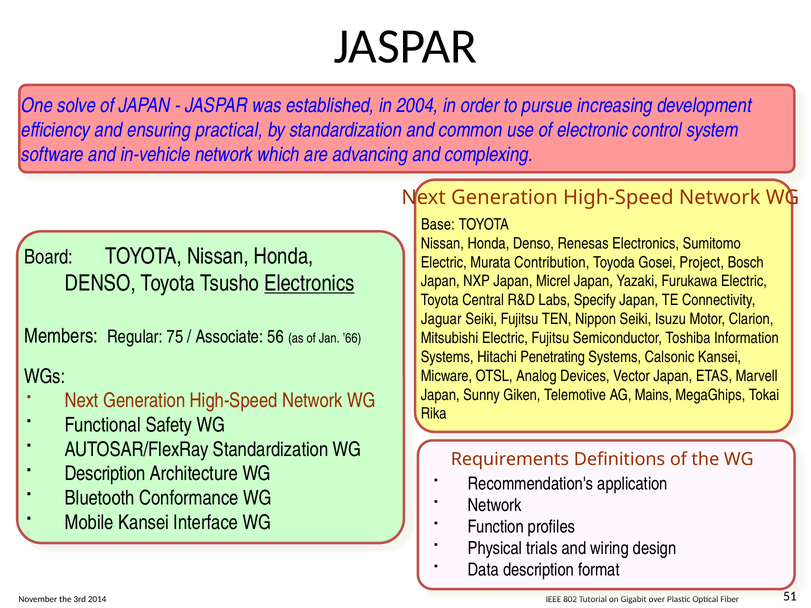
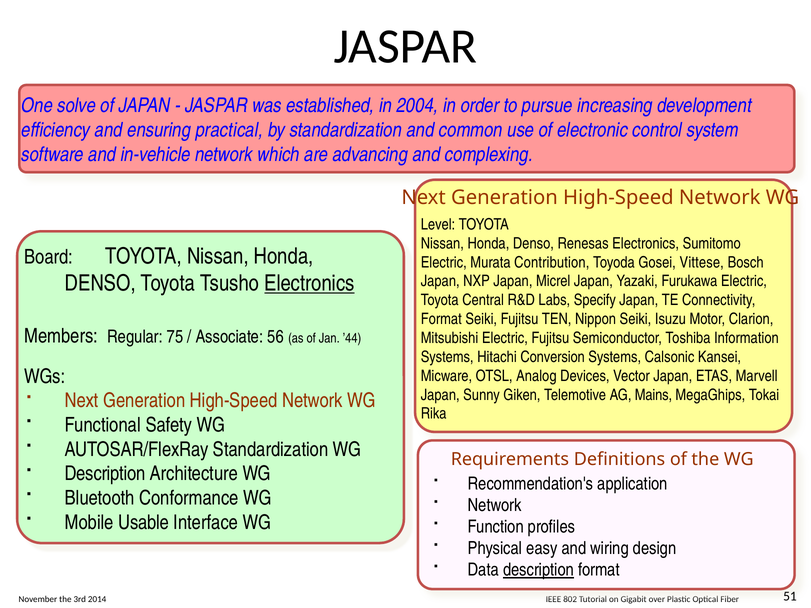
Base: Base -> Level
Project: Project -> Vittese
Jaguar at (441, 319): Jaguar -> Format
’66: ’66 -> ’44
Penetrating: Penetrating -> Conversion
Mobile Kansei: Kansei -> Usable
trials: trials -> easy
description at (539, 570) underline: none -> present
